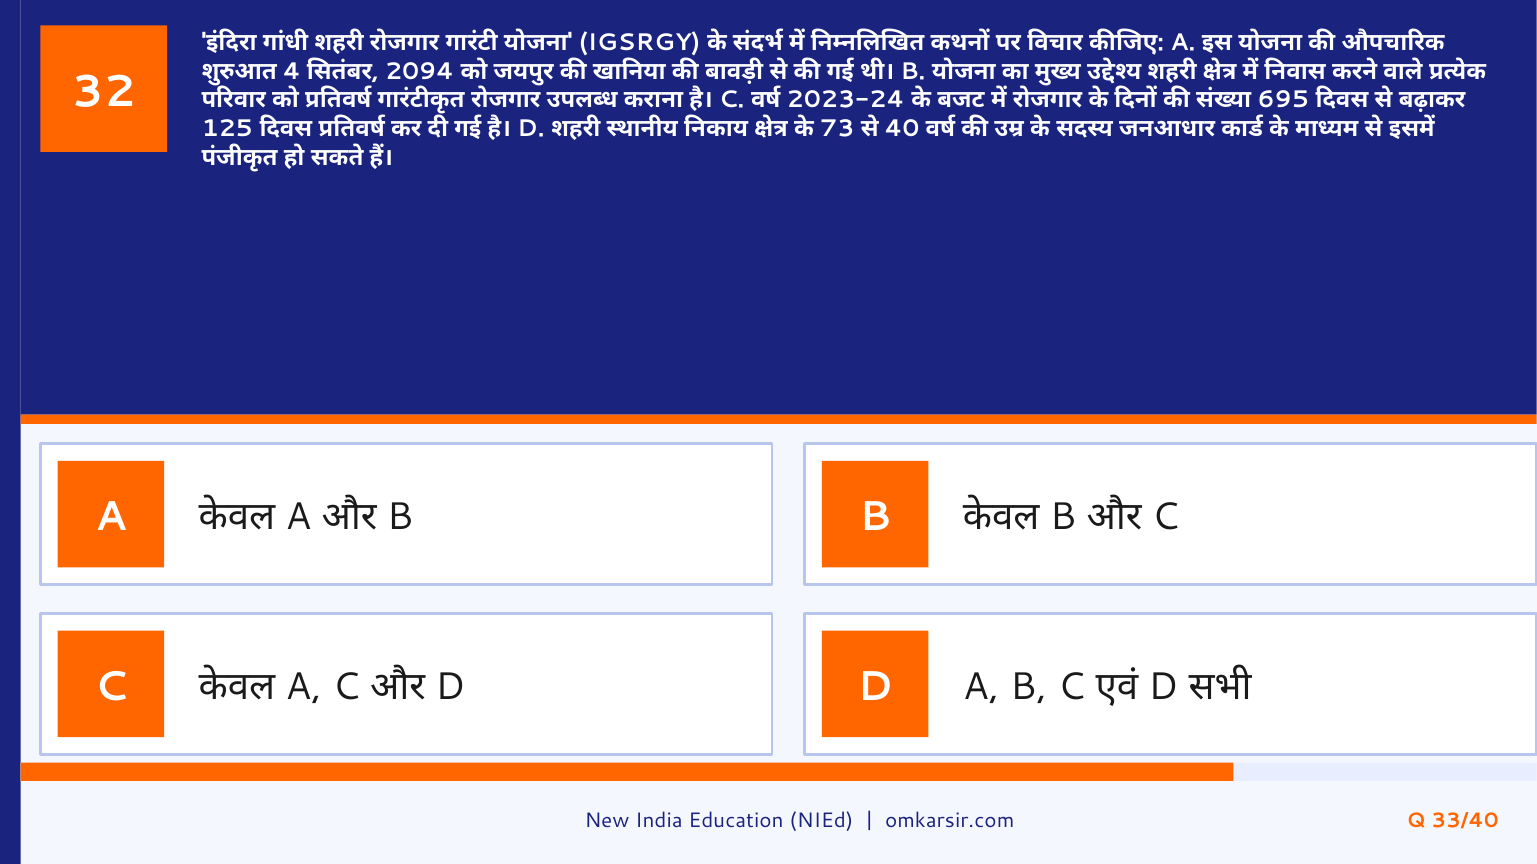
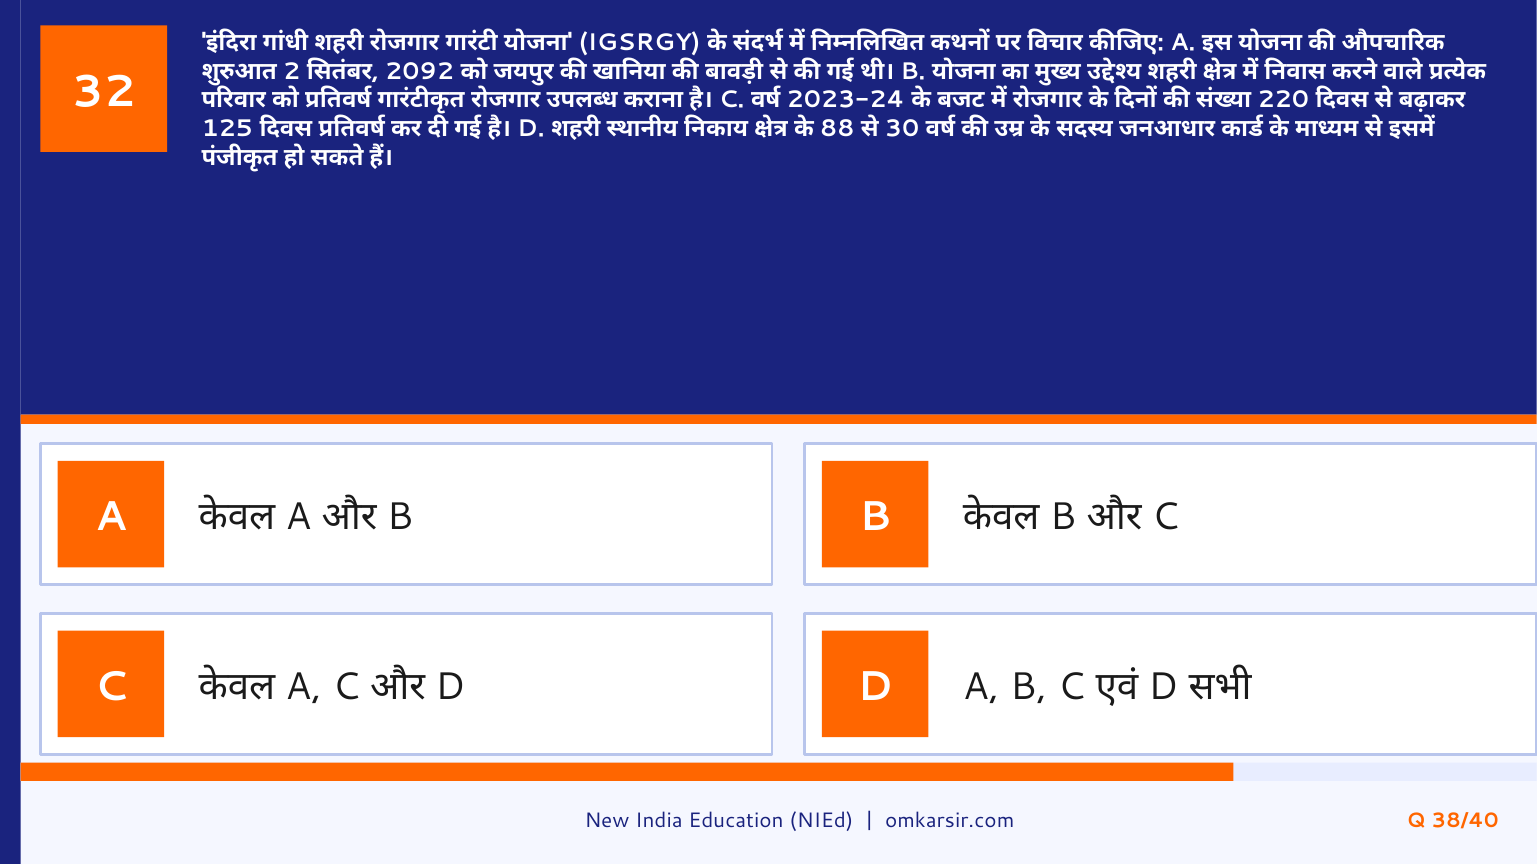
4: 4 -> 2
2094: 2094 -> 2092
695: 695 -> 220
73: 73 -> 88
40: 40 -> 30
33/40: 33/40 -> 38/40
